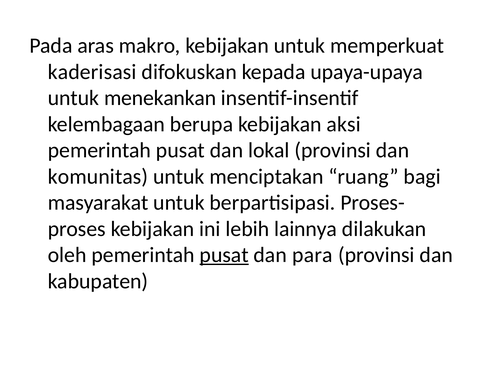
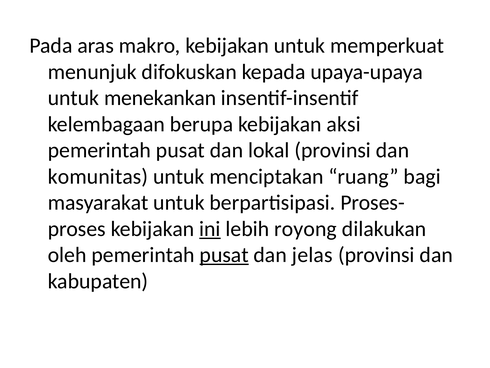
kaderisasi: kaderisasi -> menunjuk
ini underline: none -> present
lainnya: lainnya -> royong
para: para -> jelas
